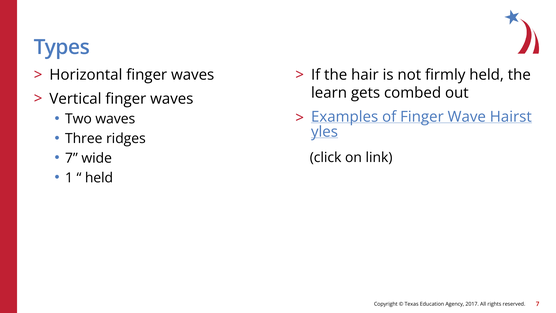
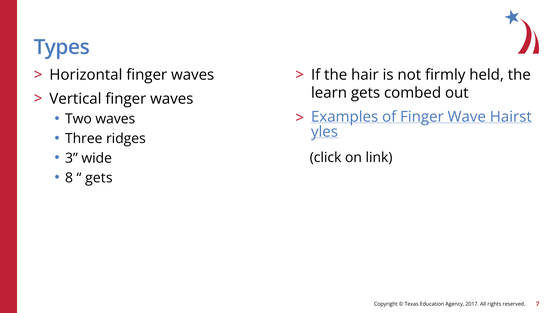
7 at (71, 158): 7 -> 3
1: 1 -> 8
held at (99, 178): held -> gets
